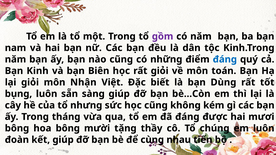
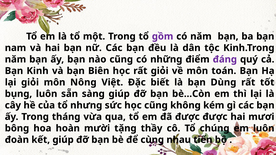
đáng at (225, 59) colour: blue -> purple
Nhận: Nhận -> Nông
đã đáng: đáng -> được
hoa bông: bông -> hoàn
